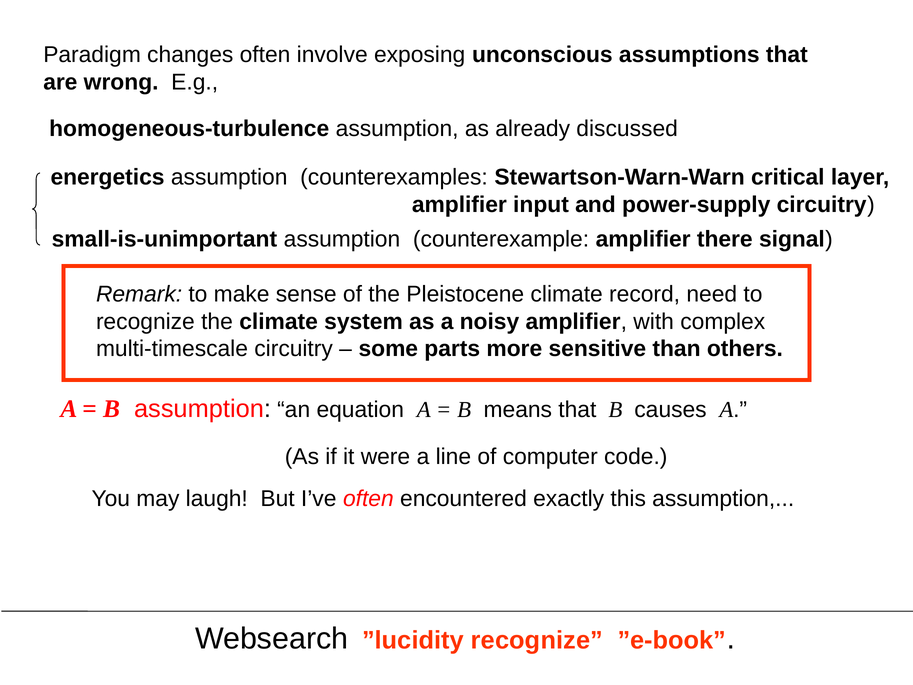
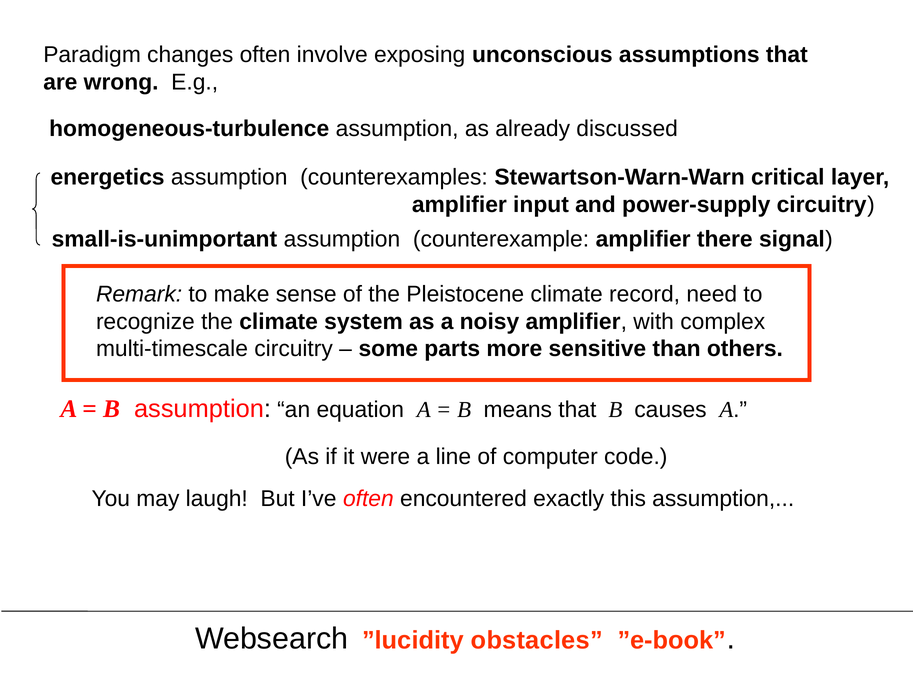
”lucidity recognize: recognize -> obstacles
